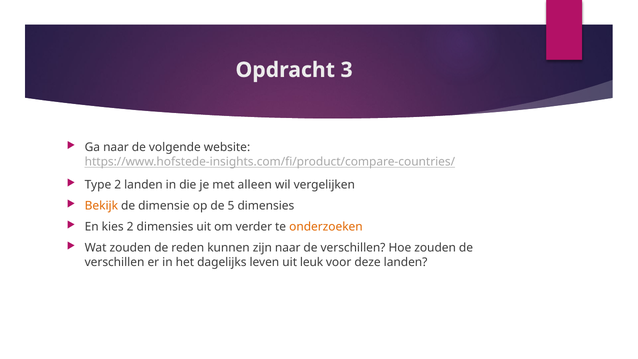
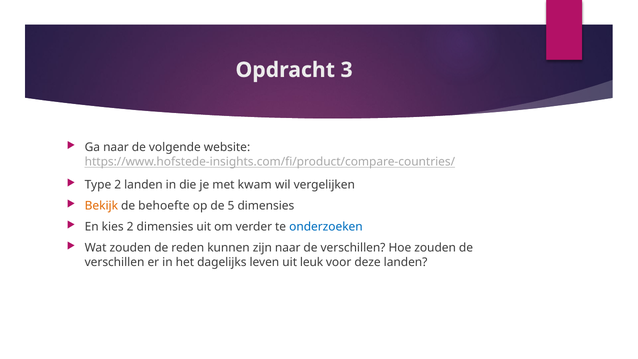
alleen: alleen -> kwam
dimensie: dimensie -> behoefte
onderzoeken colour: orange -> blue
